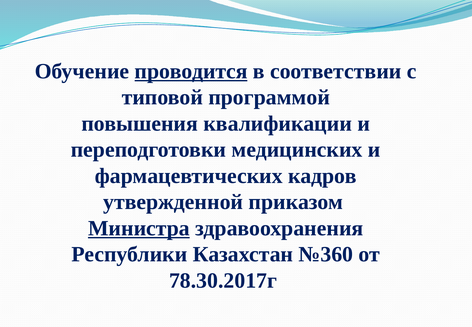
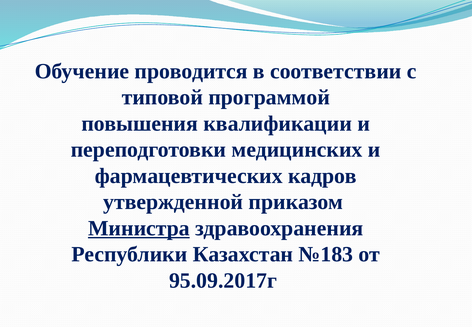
проводится underline: present -> none
№360: №360 -> №183
78.30.2017г: 78.30.2017г -> 95.09.2017г
